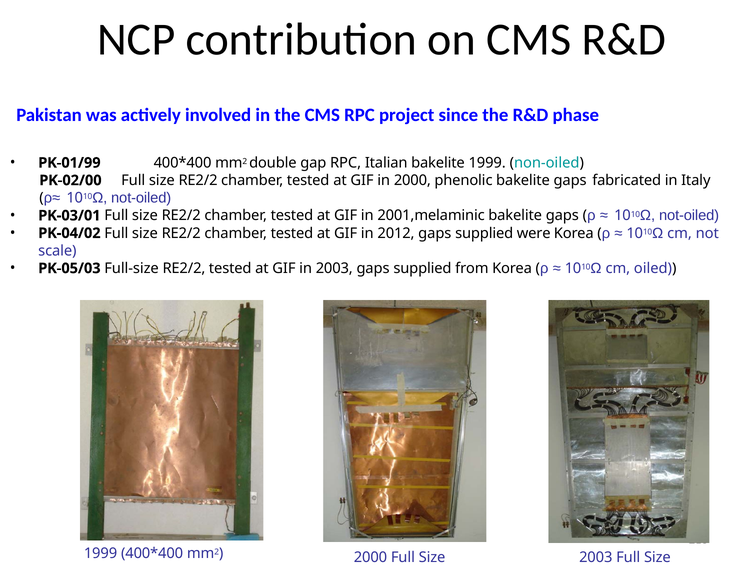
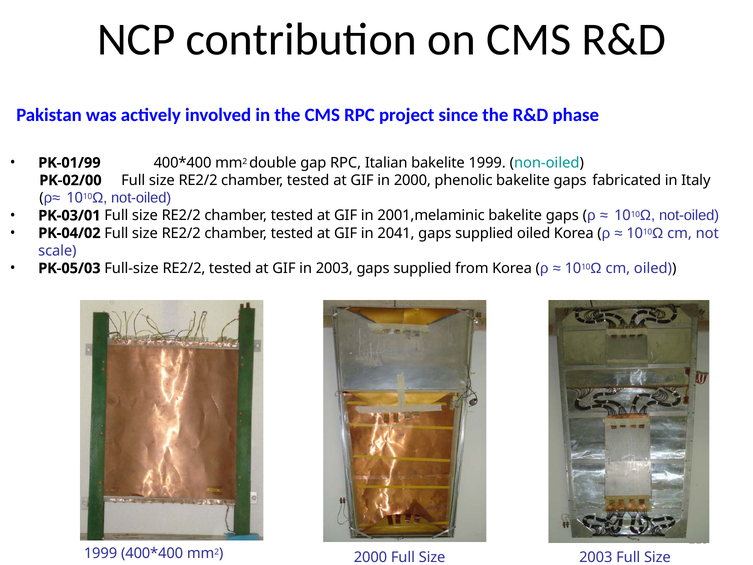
2012: 2012 -> 2041
supplied were: were -> oiled
